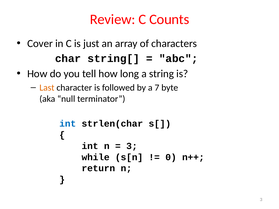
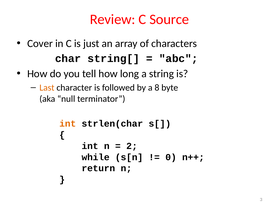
Counts: Counts -> Source
7: 7 -> 8
int at (68, 124) colour: blue -> orange
3 at (132, 146): 3 -> 2
